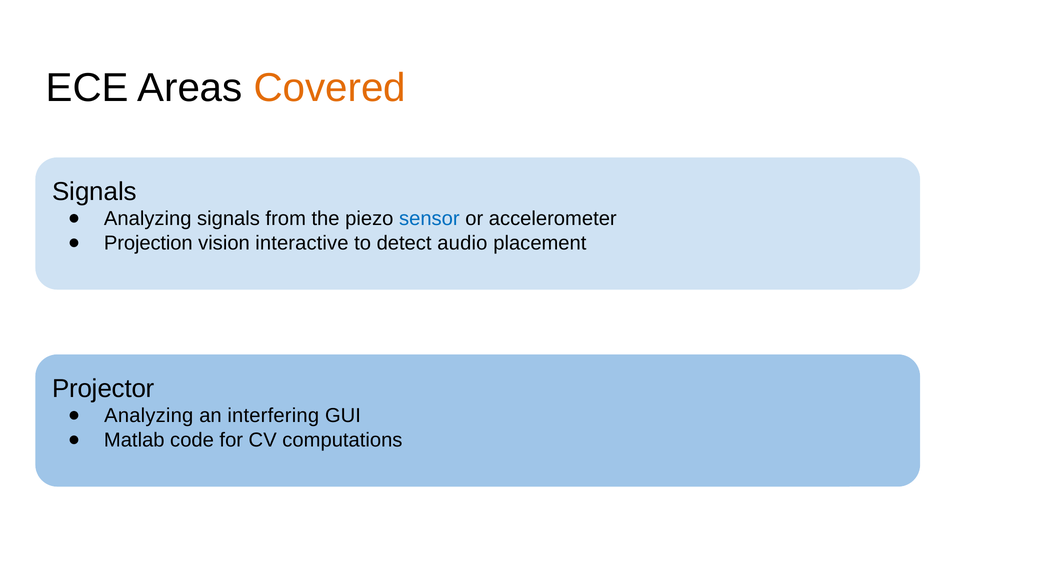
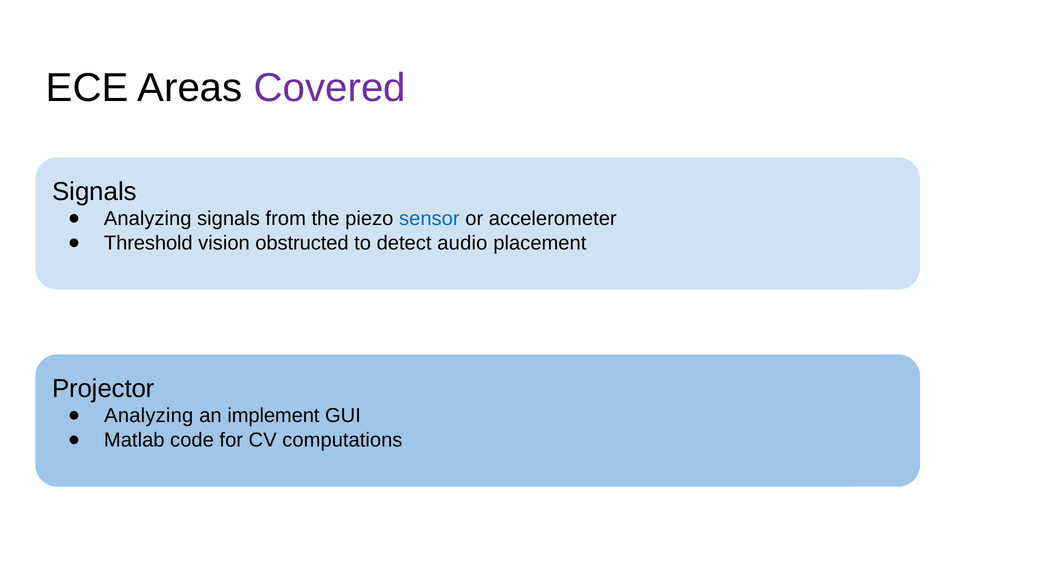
Covered colour: orange -> purple
Projection: Projection -> Threshold
interactive: interactive -> obstructed
interfering: interfering -> implement
